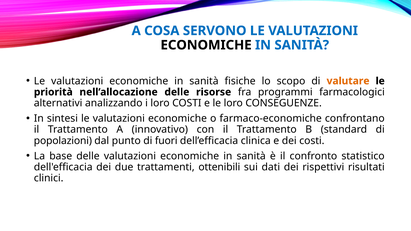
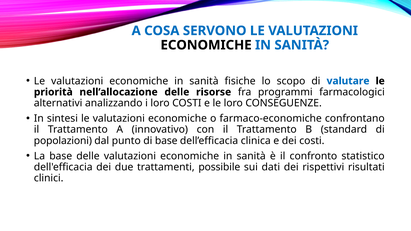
valutare colour: orange -> blue
di fuori: fuori -> base
ottenibili: ottenibili -> possibile
